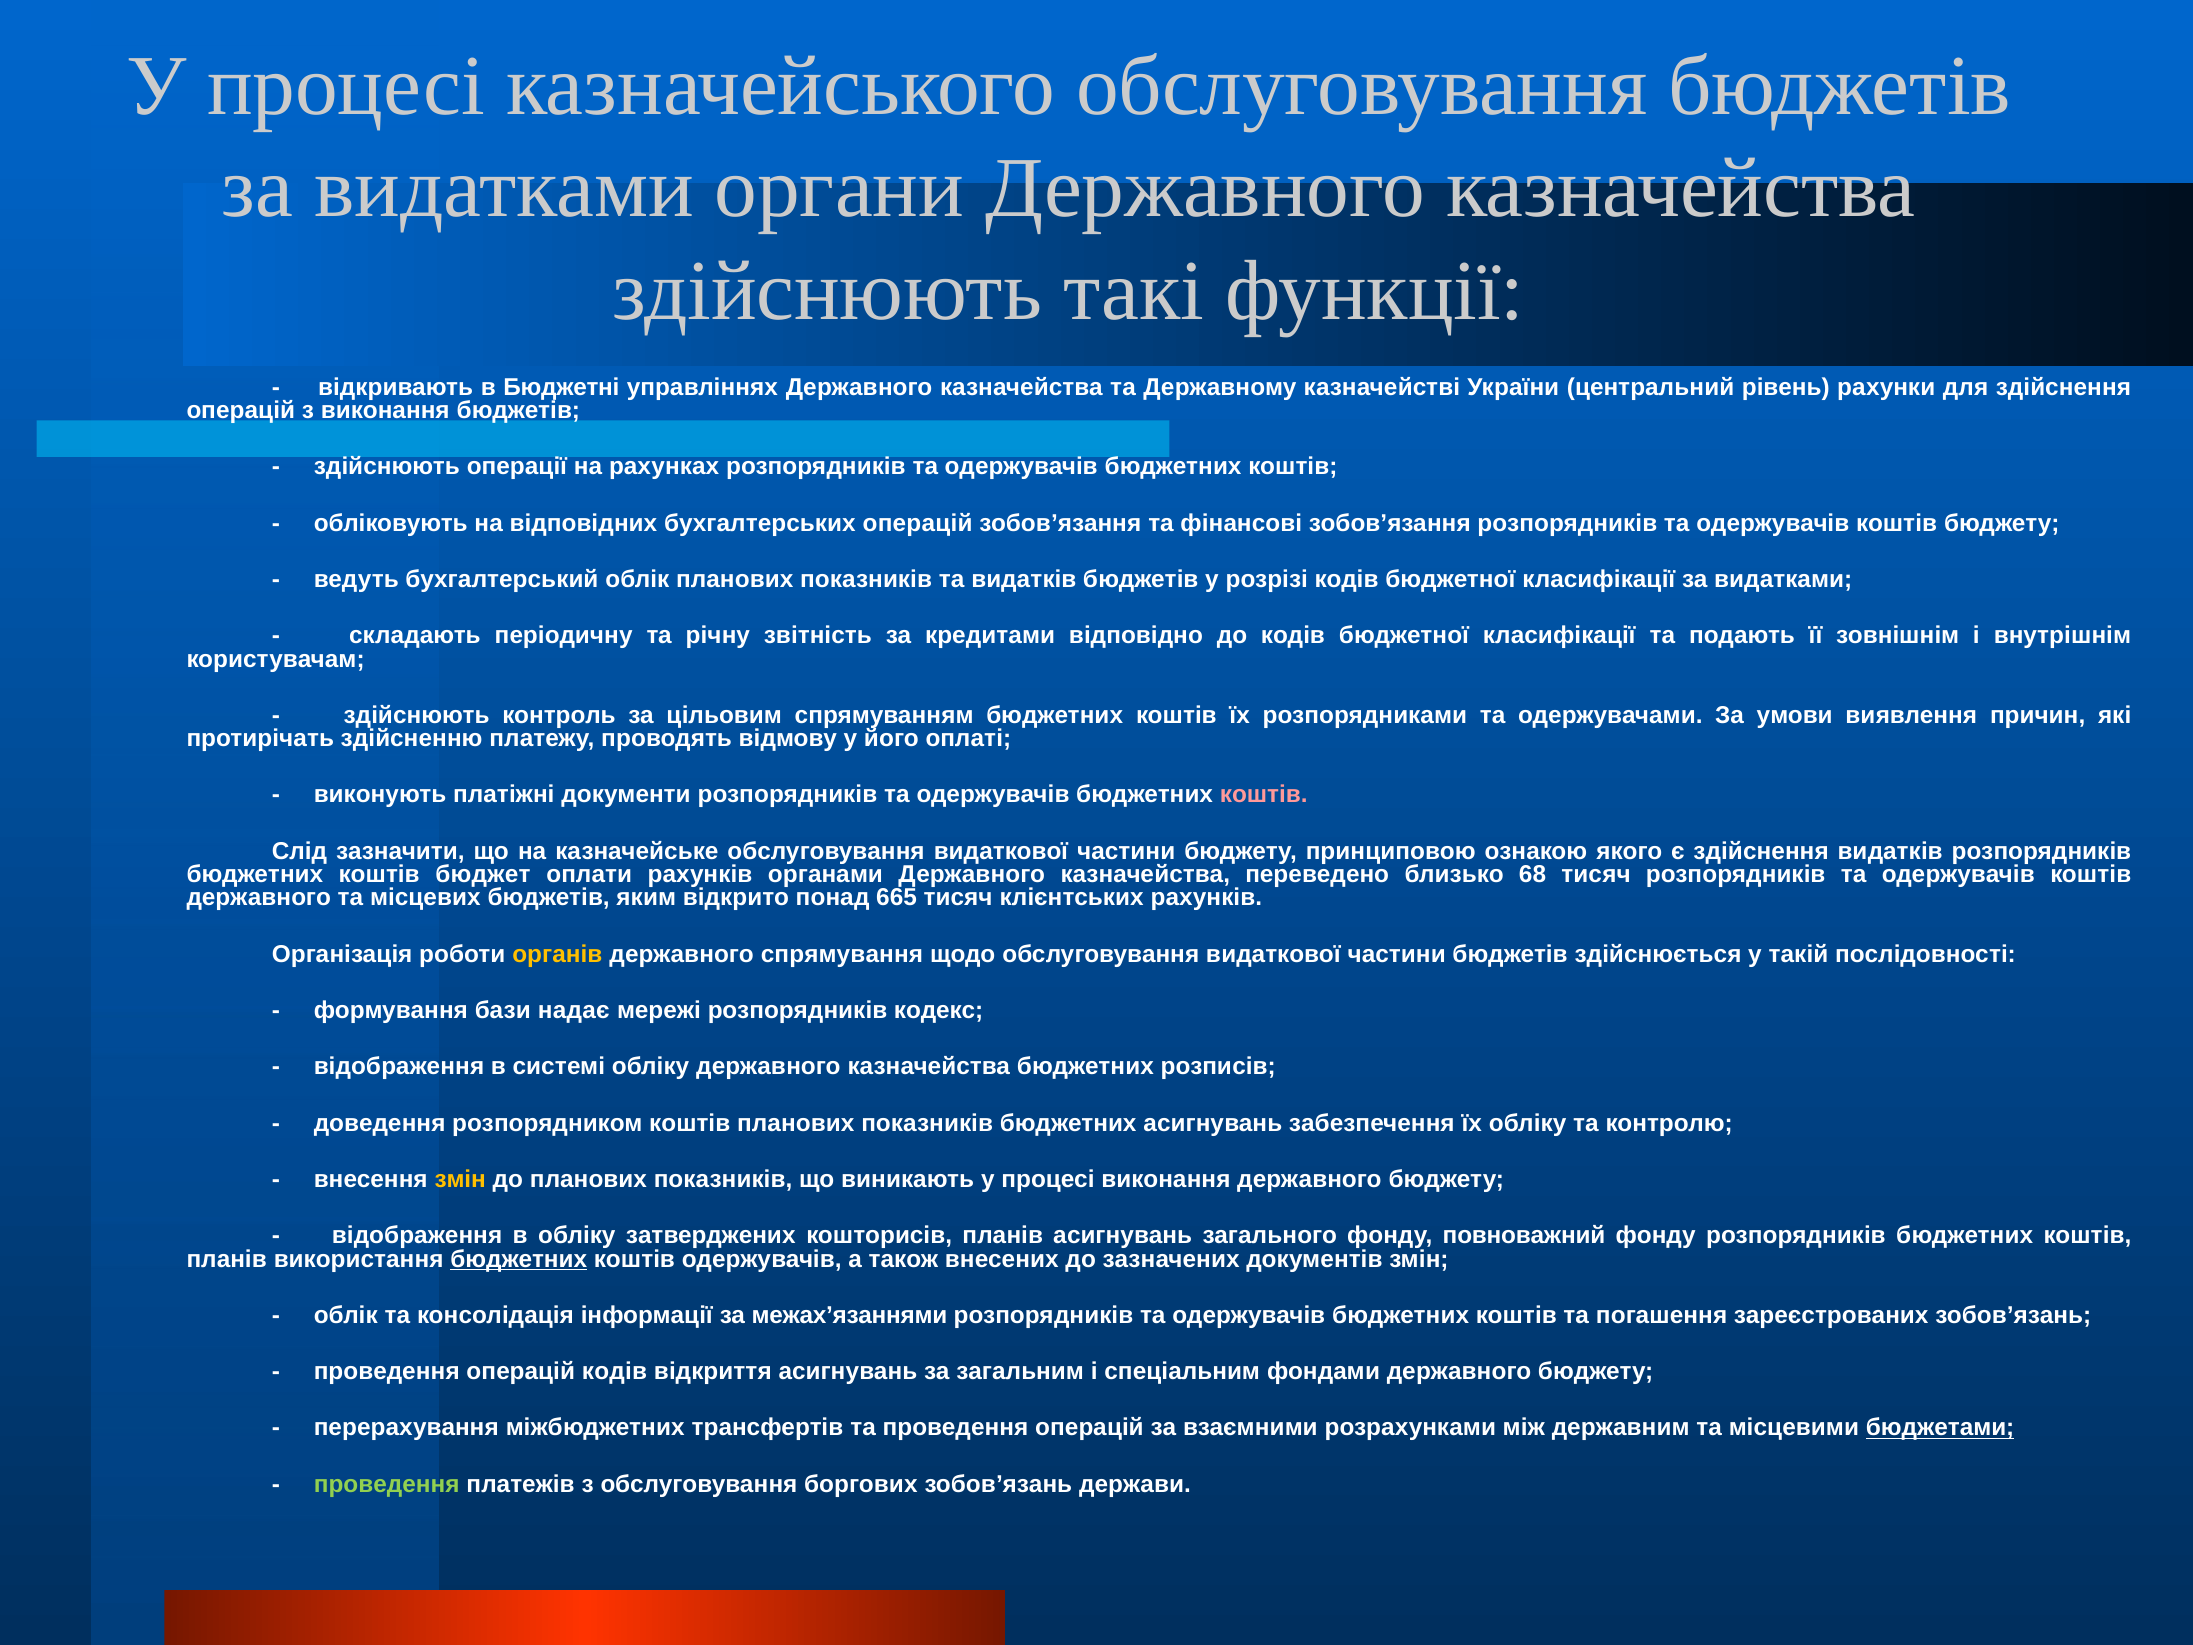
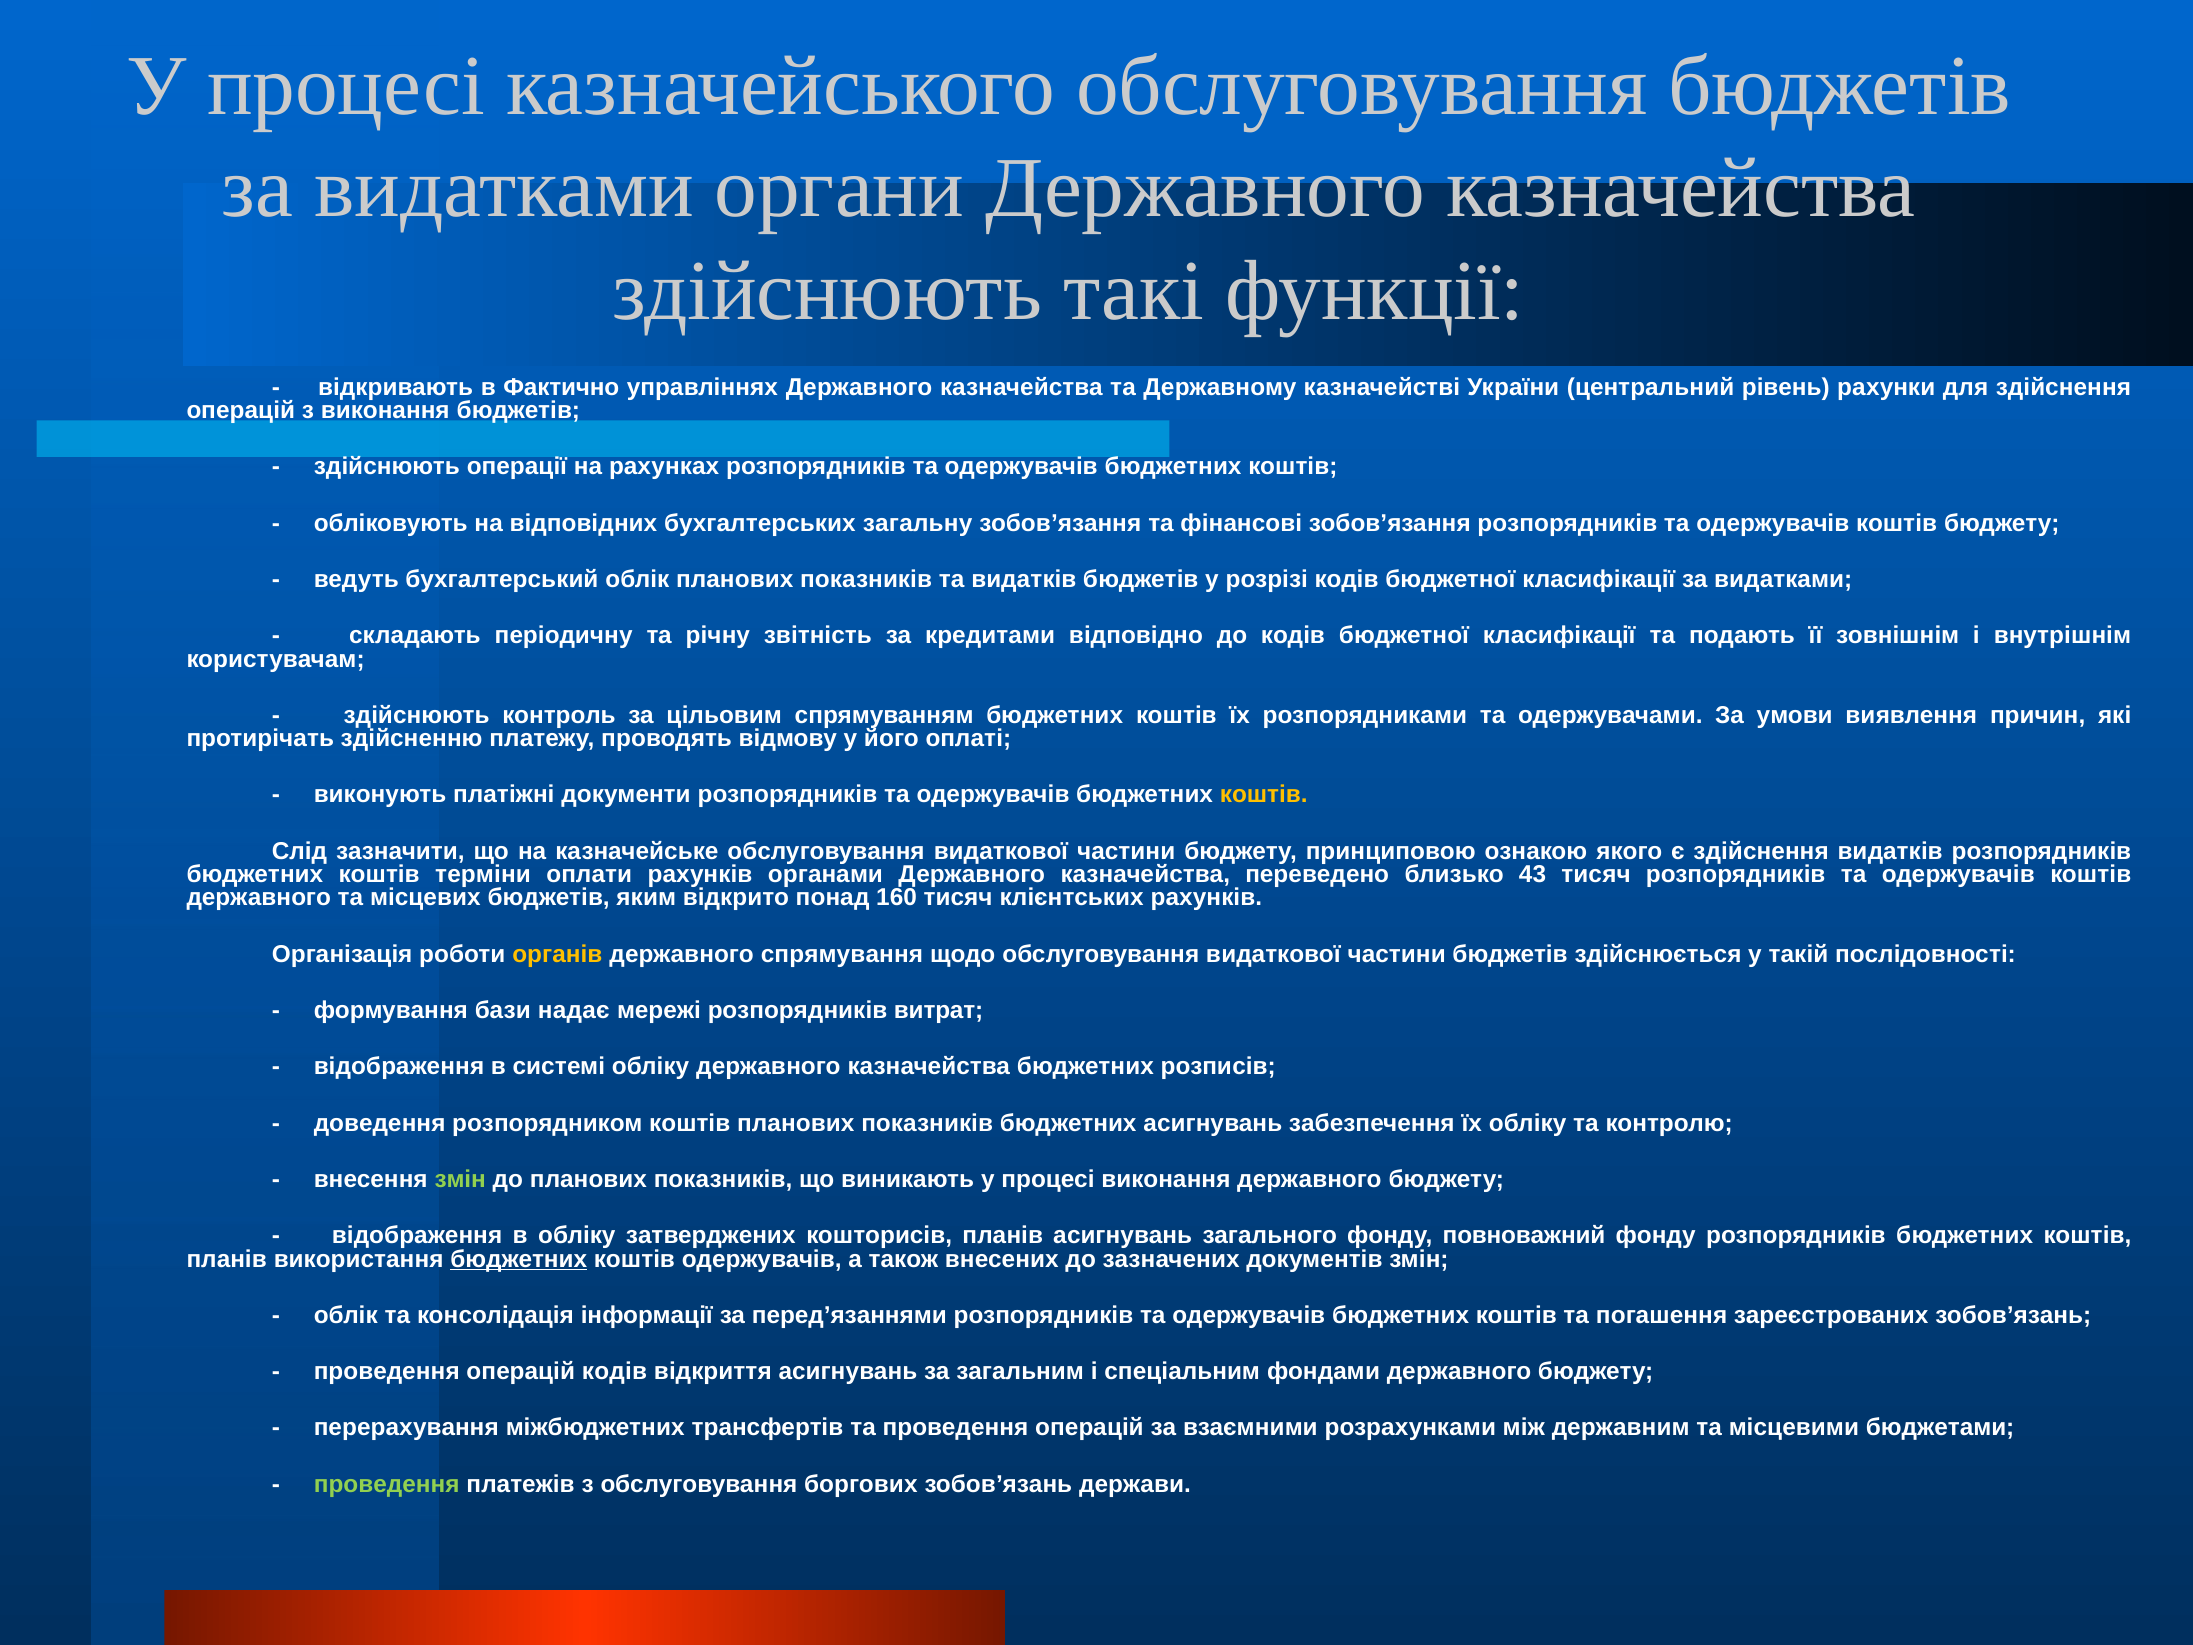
Бюджетні: Бюджетні -> Фактично
бухгалтерських операцій: операцій -> загальну
коштів at (1264, 795) colour: pink -> yellow
бюджет: бюджет -> терміни
68: 68 -> 43
665: 665 -> 160
кодекс: кодекс -> витрат
змін at (460, 1179) colour: yellow -> light green
межах’язаннями: межах’язаннями -> перед’язаннями
бюджетами underline: present -> none
